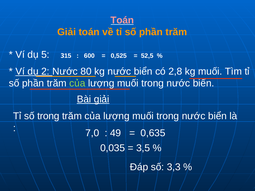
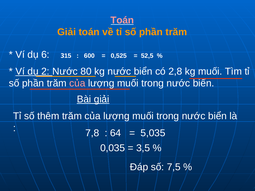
5: 5 -> 6
của at (77, 83) colour: light green -> pink
số trong: trong -> thêm
7,0: 7,0 -> 7,8
49: 49 -> 64
0,635: 0,635 -> 5,035
3,3: 3,3 -> 7,5
